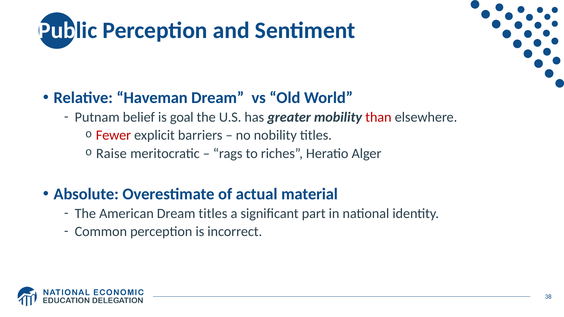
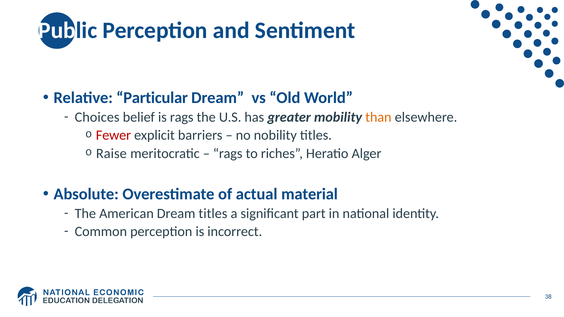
Haveman: Haveman -> Particular
Putnam: Putnam -> Choices
is goal: goal -> rags
than colour: red -> orange
